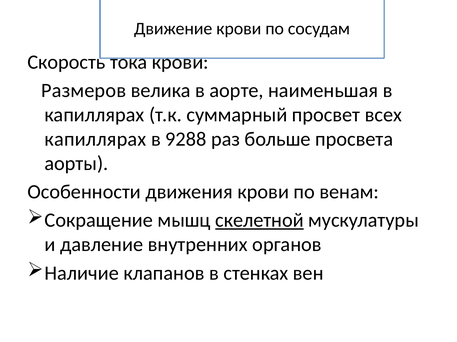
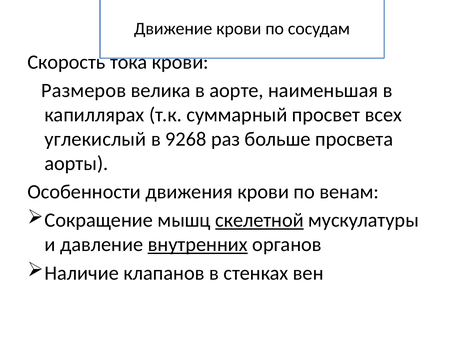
капиллярах at (95, 140): капиллярах -> углекислый
9288: 9288 -> 9268
внутренних underline: none -> present
